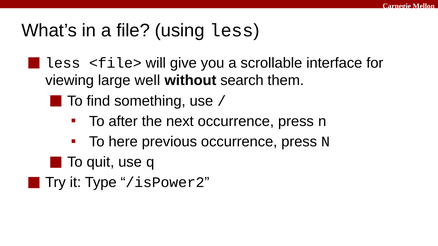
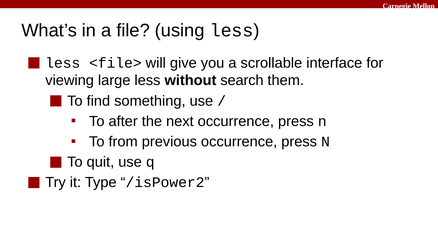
large well: well -> less
here: here -> from
